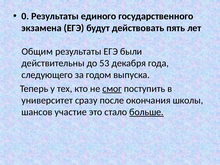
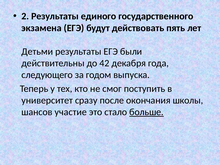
0: 0 -> 2
Общим: Общим -> Детьми
53: 53 -> 42
смог underline: present -> none
